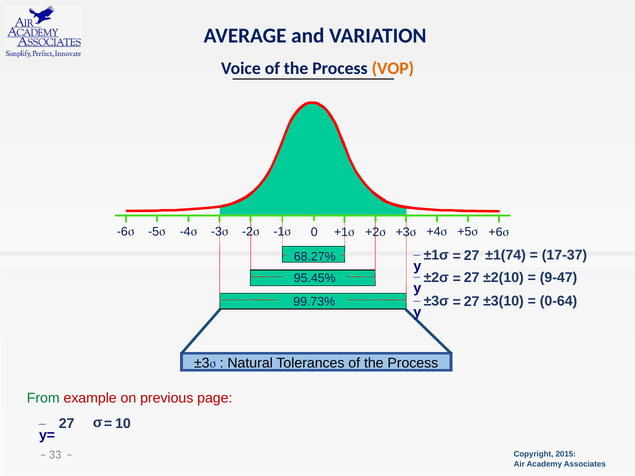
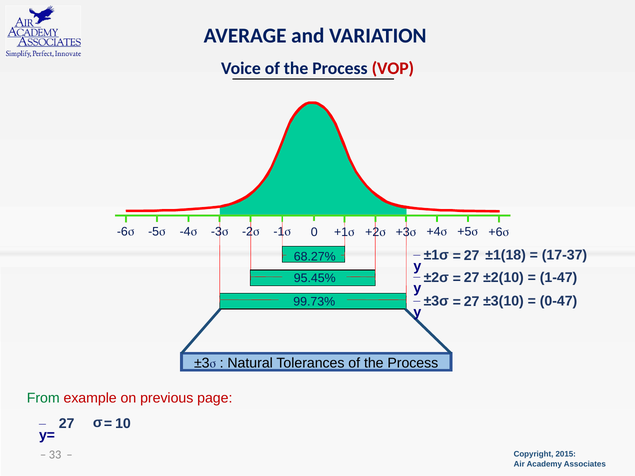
VOP colour: orange -> red
±1(74: ±1(74 -> ±1(18
9-47: 9-47 -> 1-47
0-64: 0-64 -> 0-47
